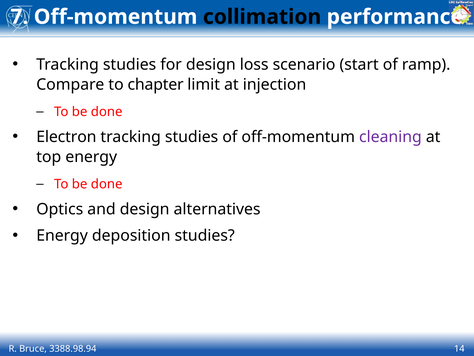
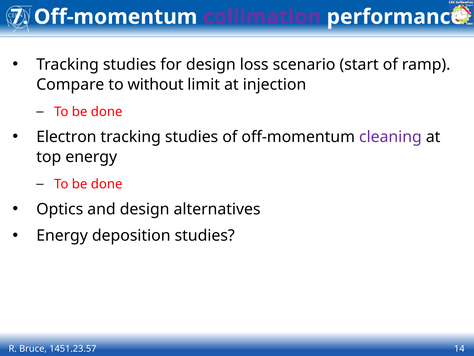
collimation colour: black -> purple
chapter: chapter -> without
3388.98.94: 3388.98.94 -> 1451.23.57
